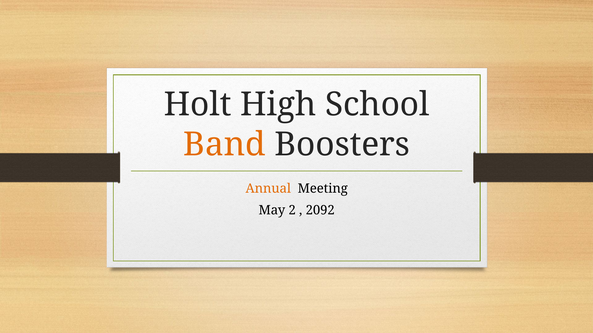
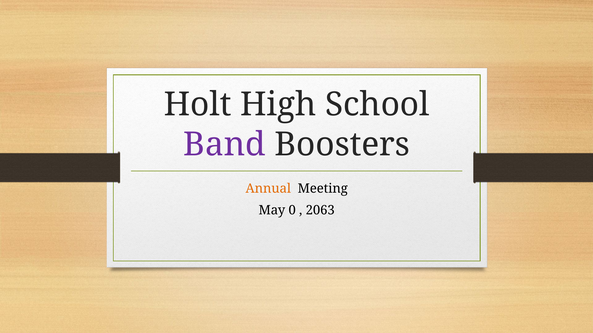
Band colour: orange -> purple
2: 2 -> 0
2092: 2092 -> 2063
